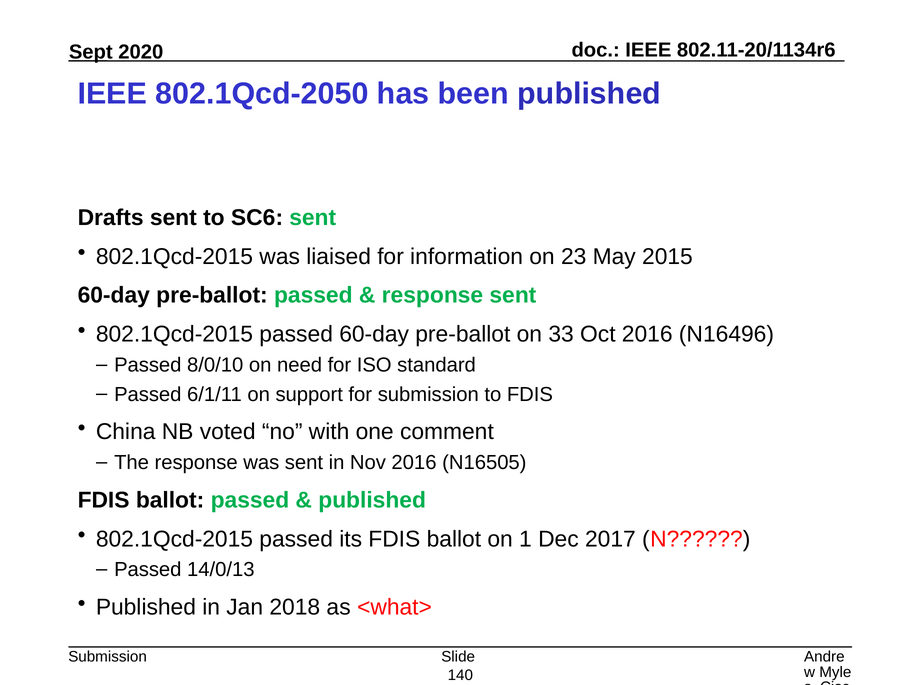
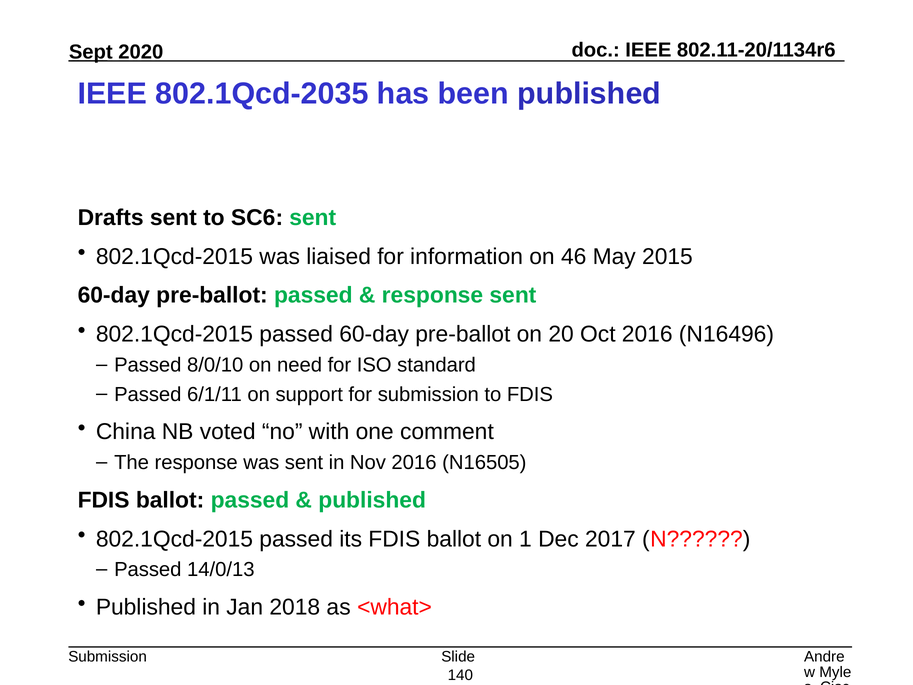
802.1Qcd-2050: 802.1Qcd-2050 -> 802.1Qcd-2035
23: 23 -> 46
33: 33 -> 20
